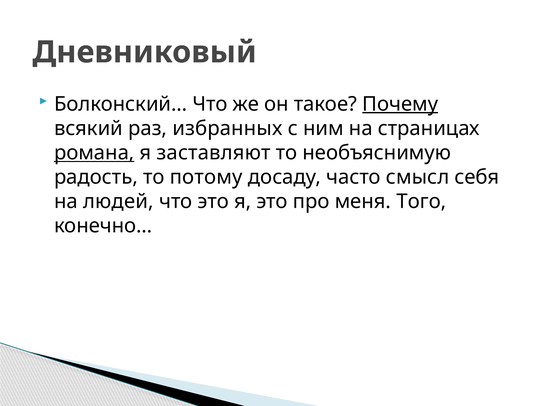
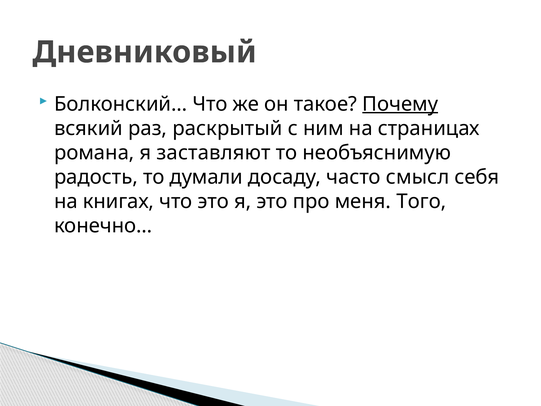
избранных: избранных -> раскрытый
романа underline: present -> none
потому: потому -> думали
людей: людей -> книгах
